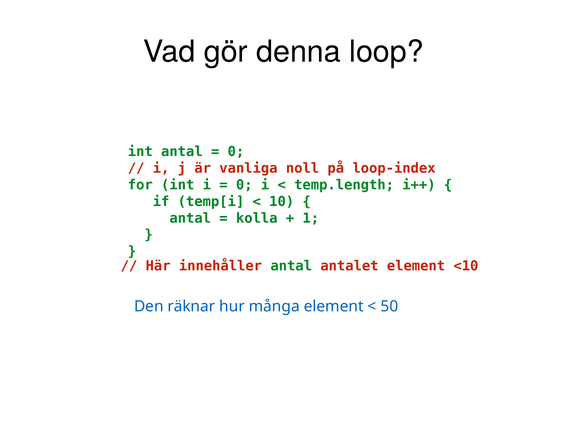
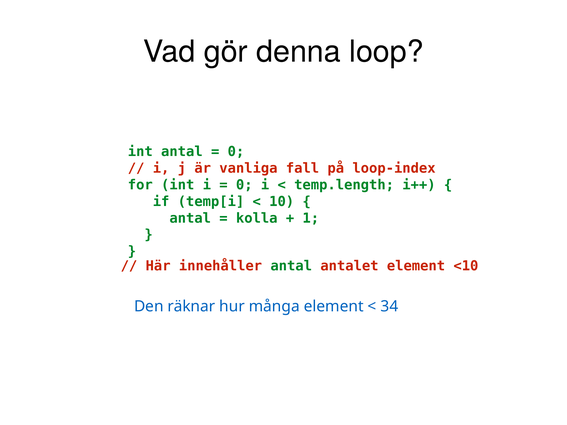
noll: noll -> fall
50: 50 -> 34
